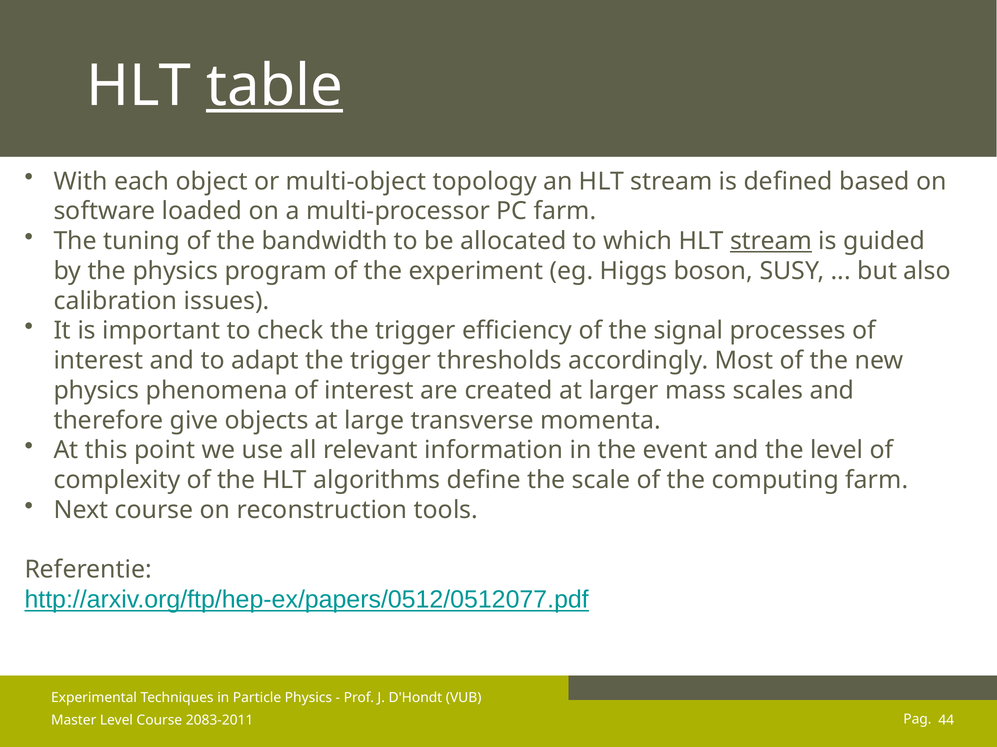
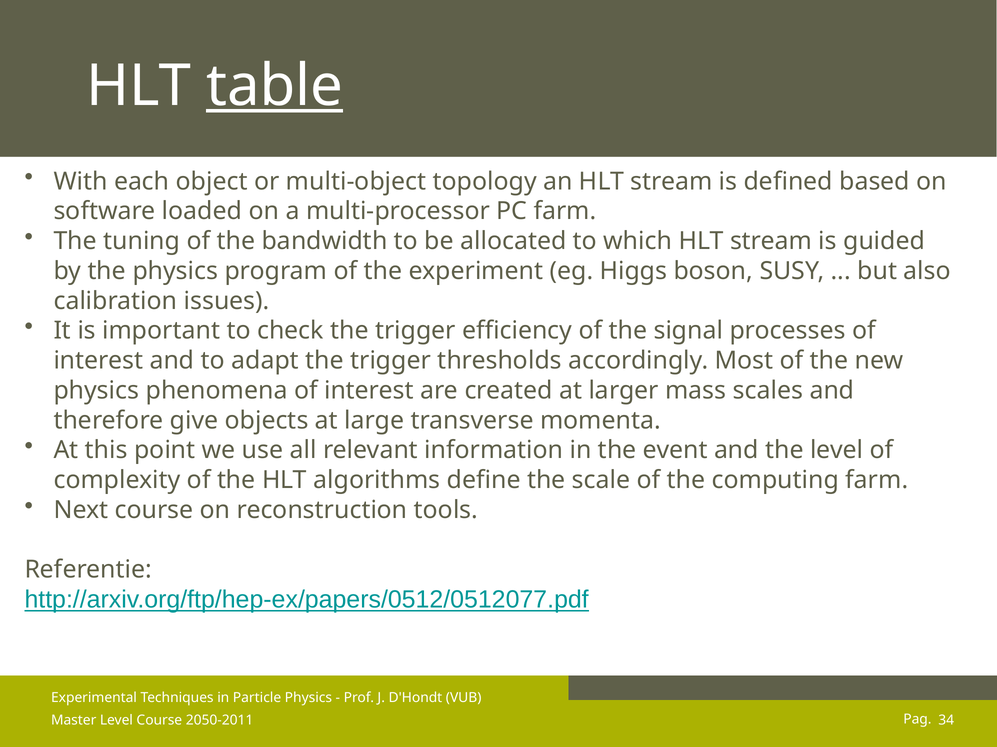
stream at (771, 241) underline: present -> none
44: 44 -> 34
2083-2011: 2083-2011 -> 2050-2011
